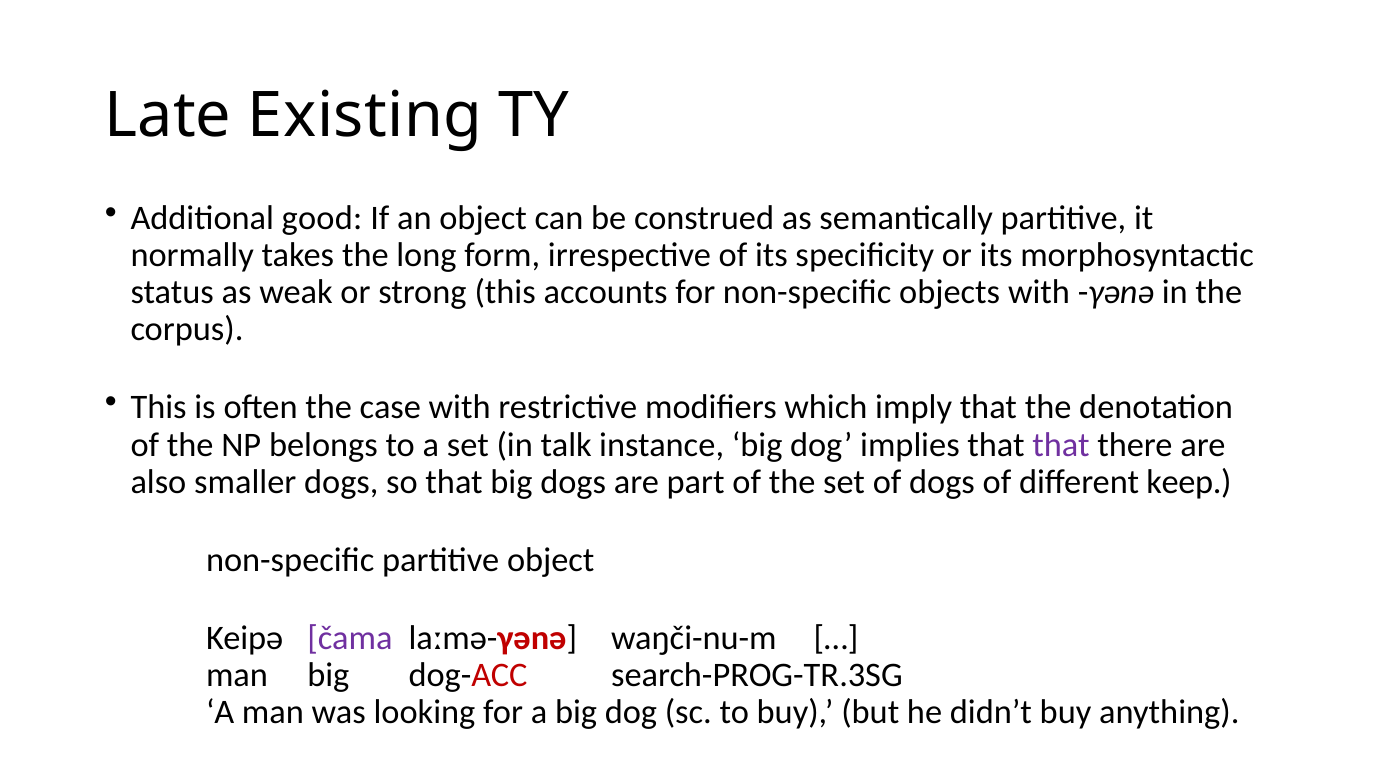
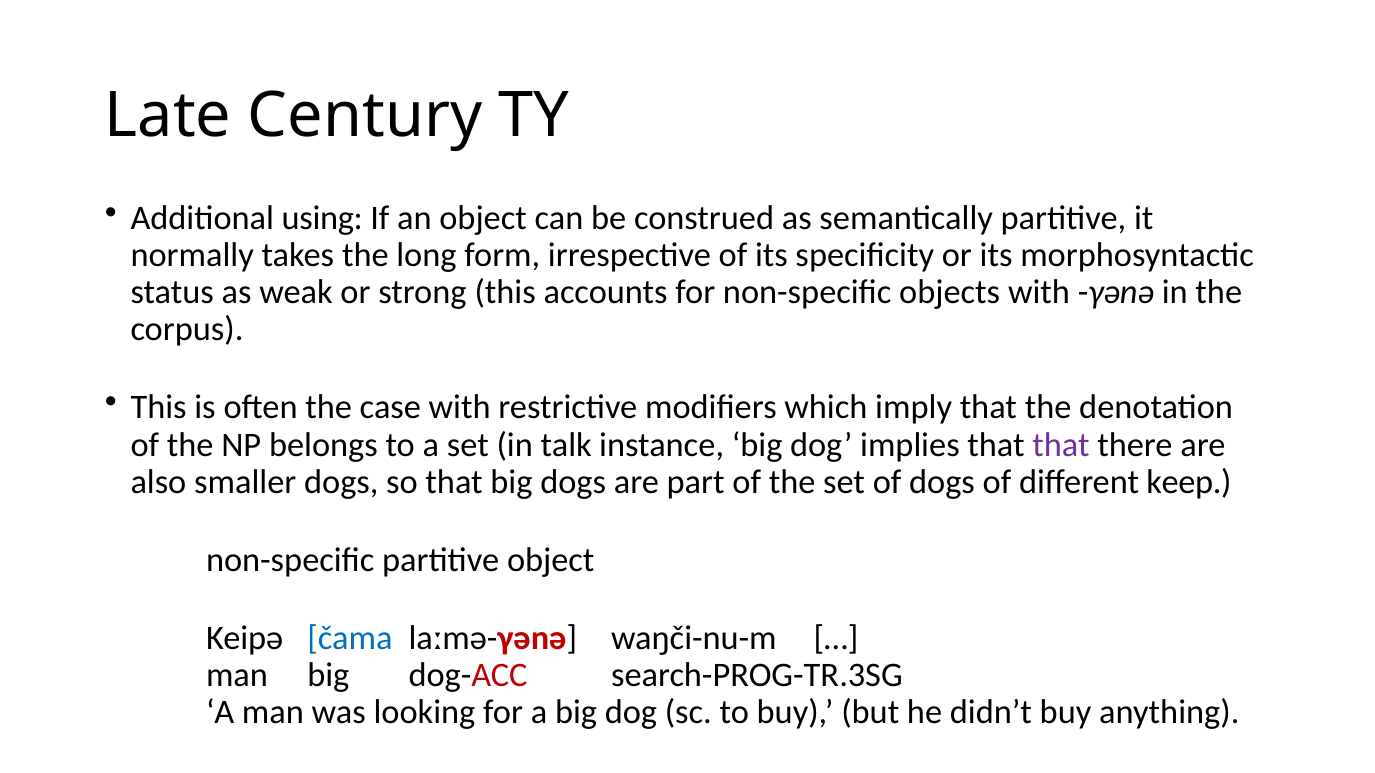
Existing: Existing -> Century
good: good -> using
čama colour: purple -> blue
